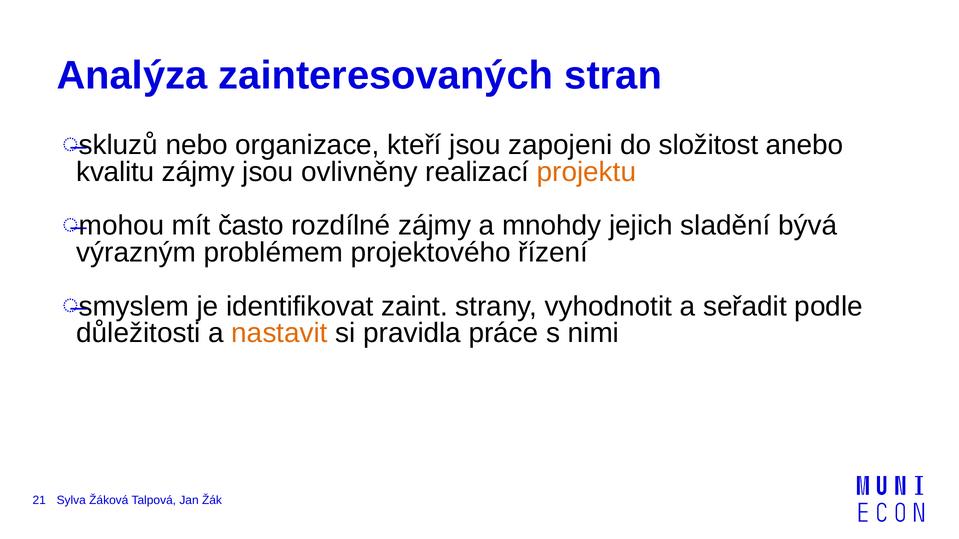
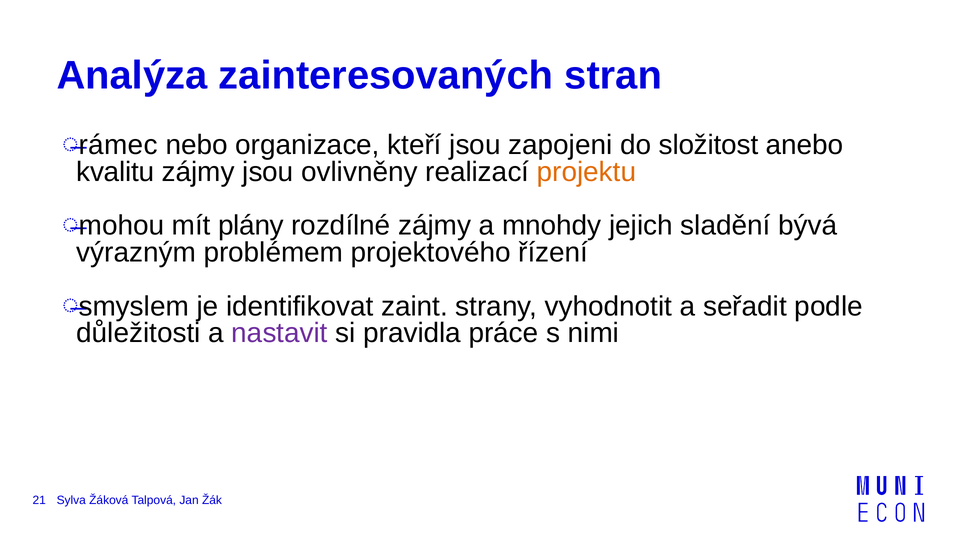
skluzů: skluzů -> rámec
často: často -> plány
nastavit colour: orange -> purple
